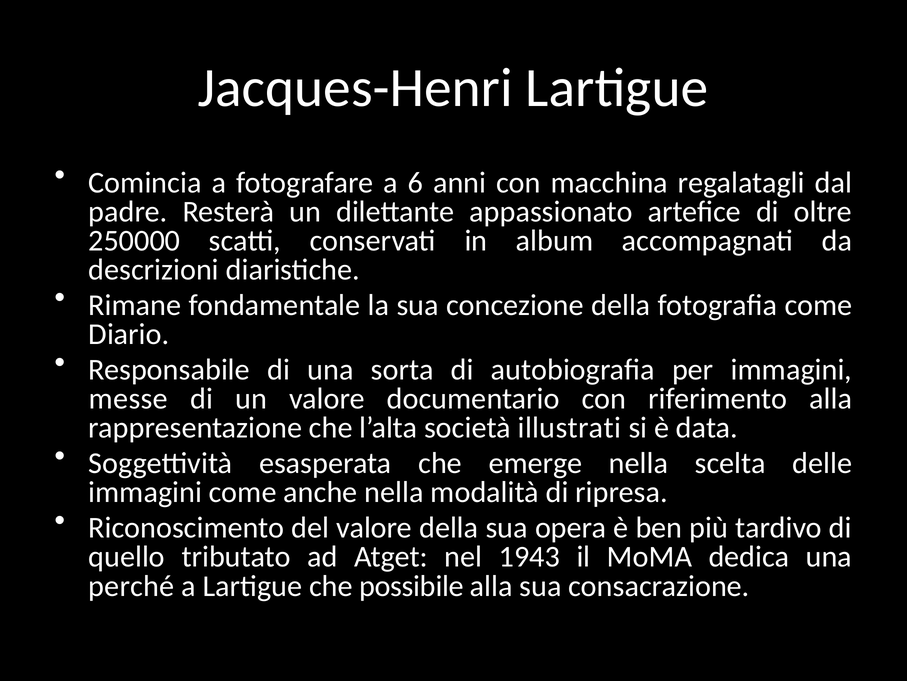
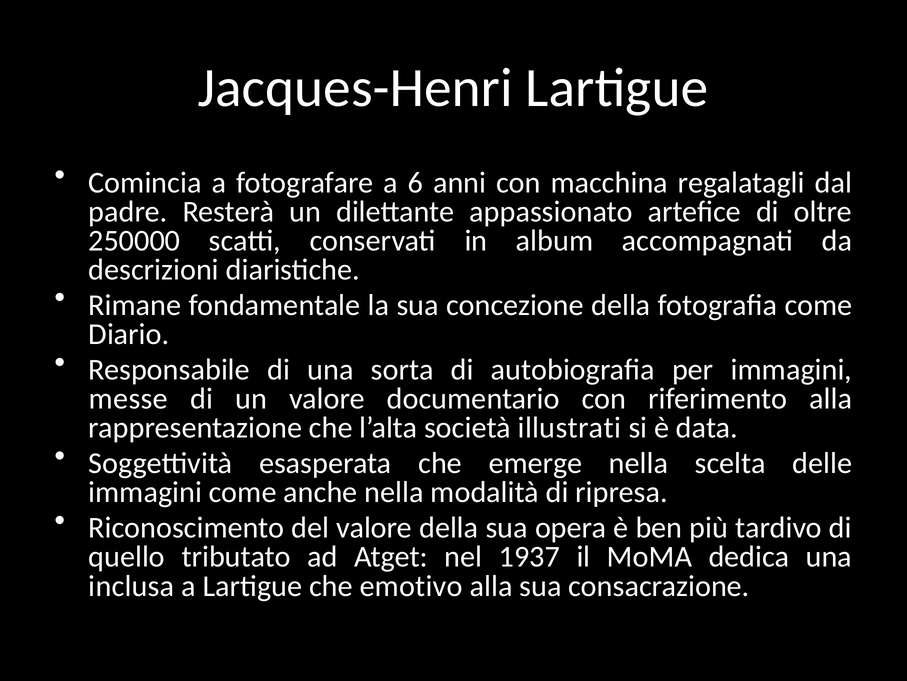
1943: 1943 -> 1937
perché: perché -> inclusa
possibile: possibile -> emotivo
